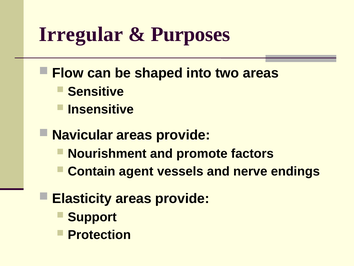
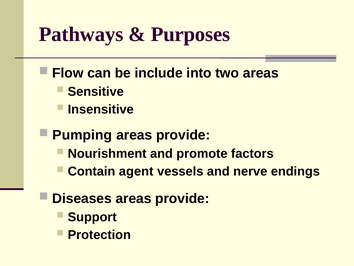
Irregular: Irregular -> Pathways
shaped: shaped -> include
Navicular: Navicular -> Pumping
Elasticity: Elasticity -> Diseases
